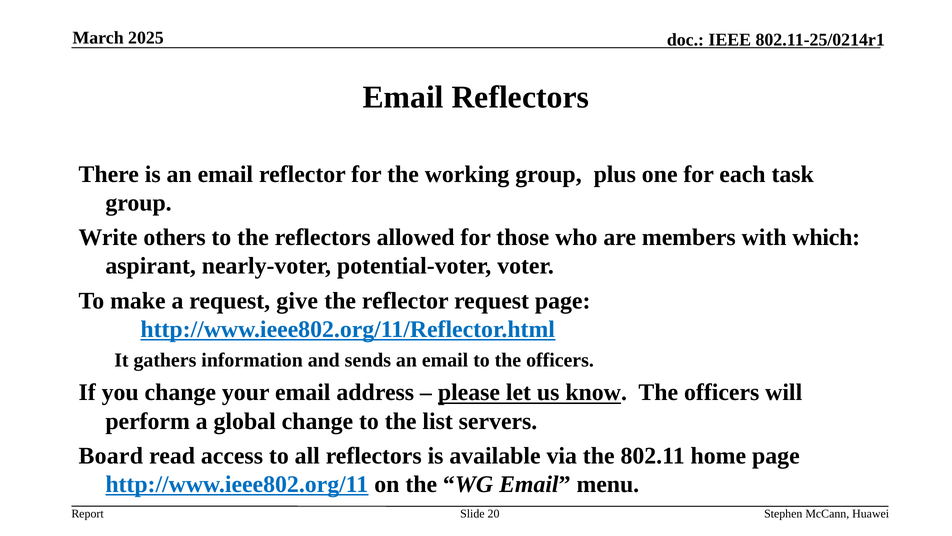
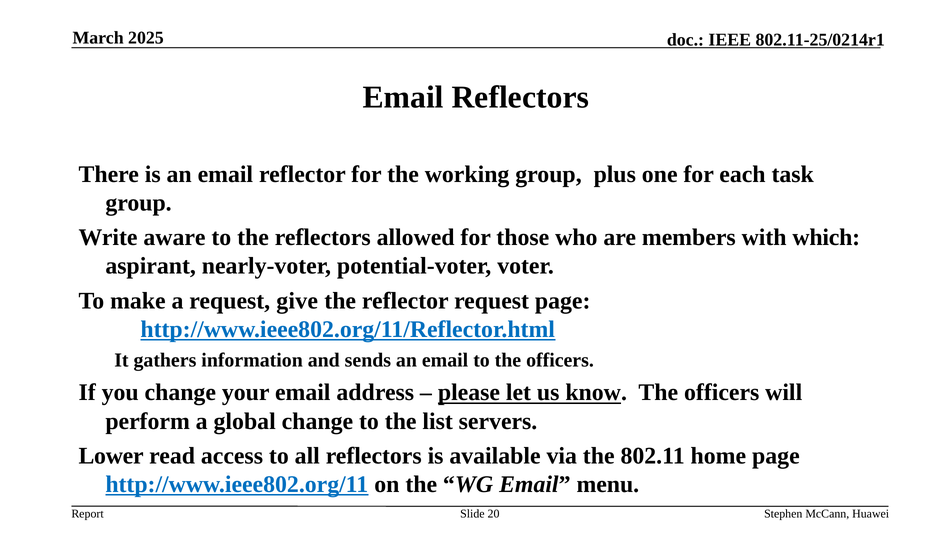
others: others -> aware
Board: Board -> Lower
